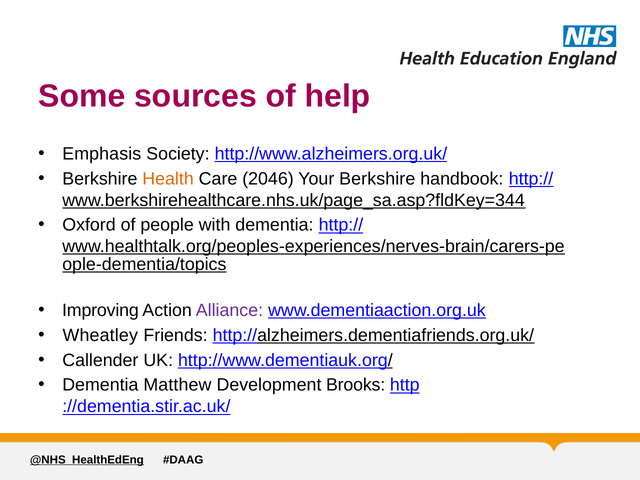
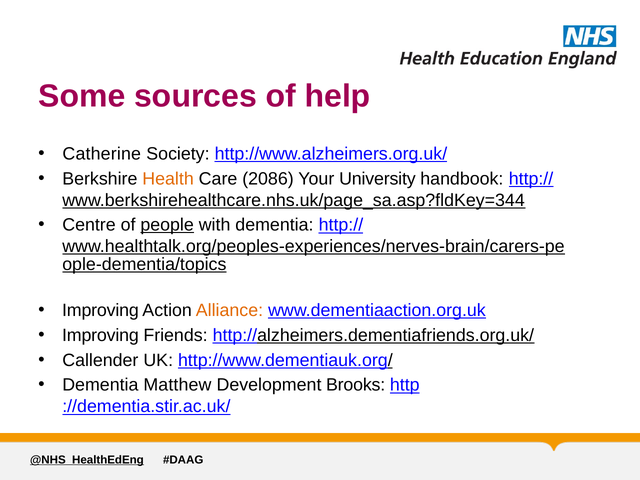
Emphasis: Emphasis -> Catherine
2046: 2046 -> 2086
Your Berkshire: Berkshire -> University
Oxford: Oxford -> Centre
people underline: none -> present
Alliance colour: purple -> orange
Wheatley at (100, 335): Wheatley -> Improving
